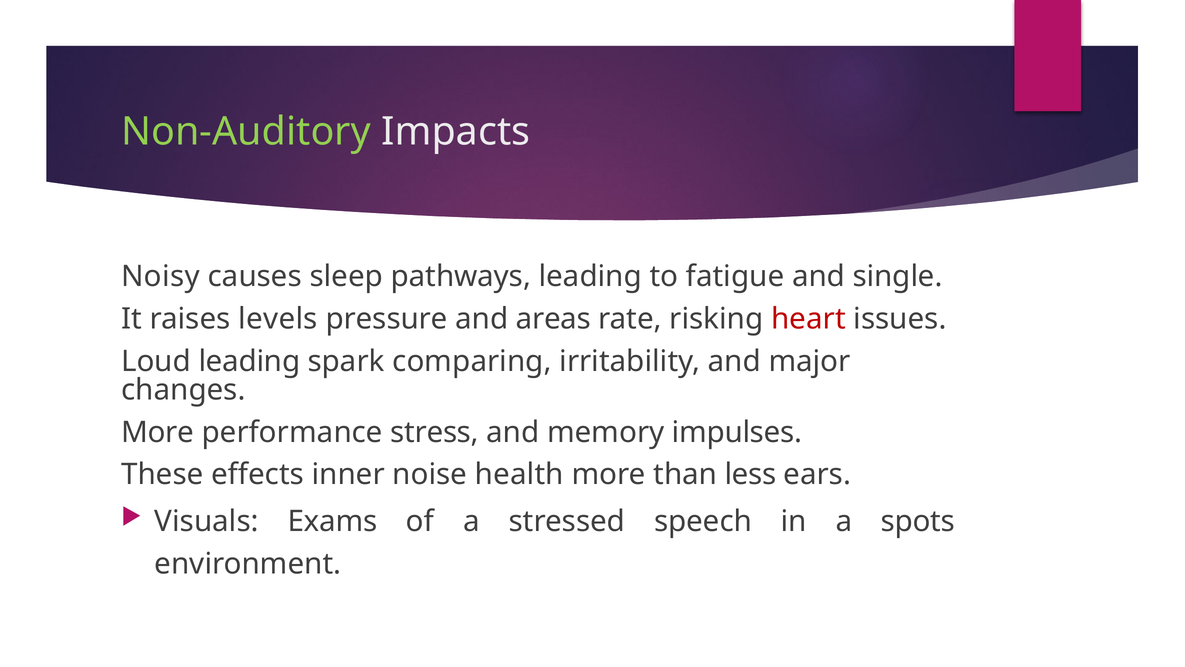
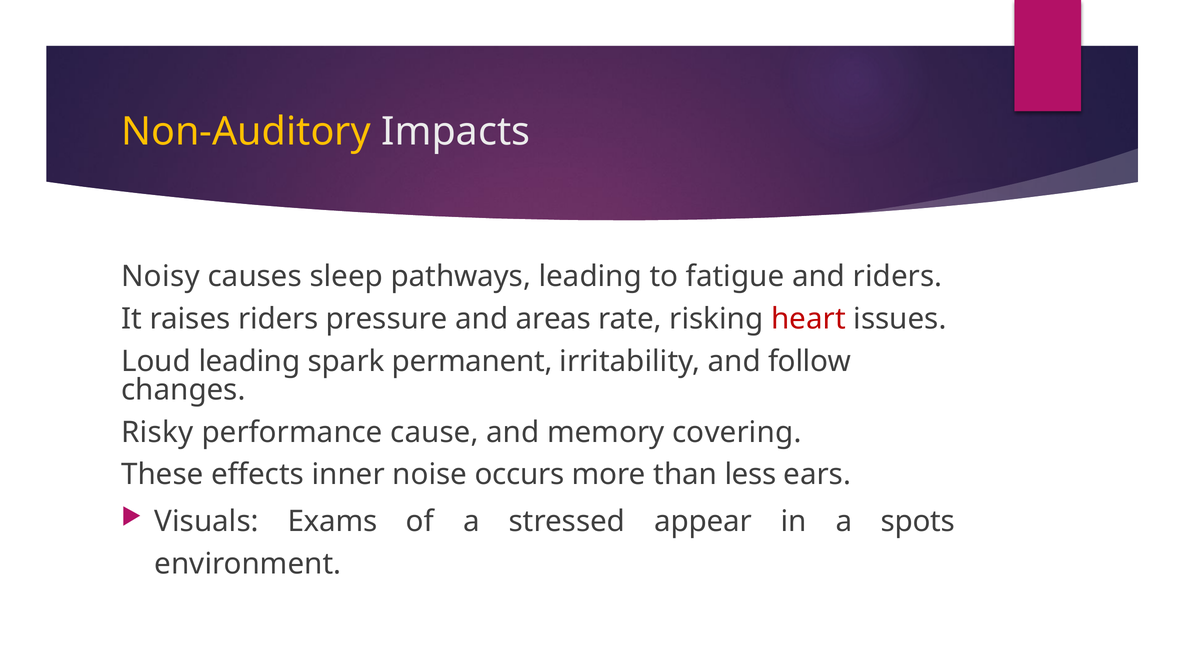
Non-Auditory colour: light green -> yellow
and single: single -> riders
raises levels: levels -> riders
comparing: comparing -> permanent
major: major -> follow
More at (158, 432): More -> Risky
stress: stress -> cause
impulses: impulses -> covering
health: health -> occurs
speech: speech -> appear
